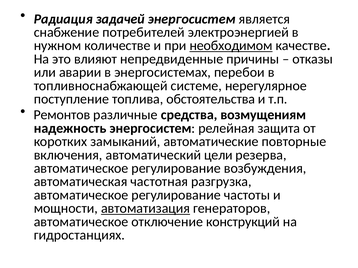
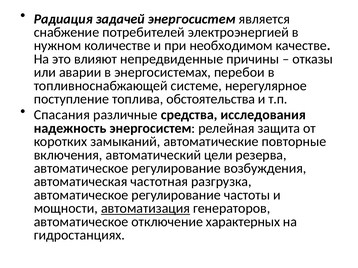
необходимом underline: present -> none
Ремонтов: Ремонтов -> Спасания
возмущениям: возмущениям -> исследования
конструкций: конструкций -> характерных
